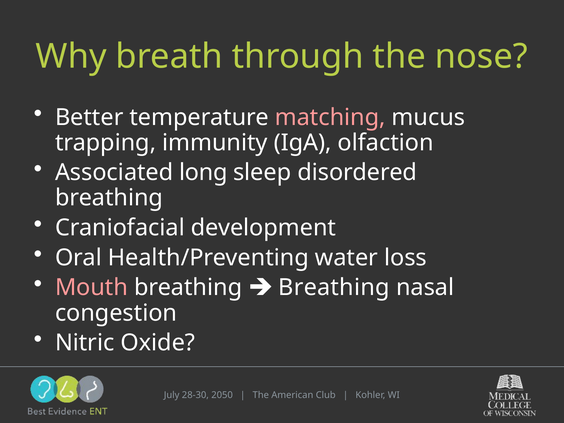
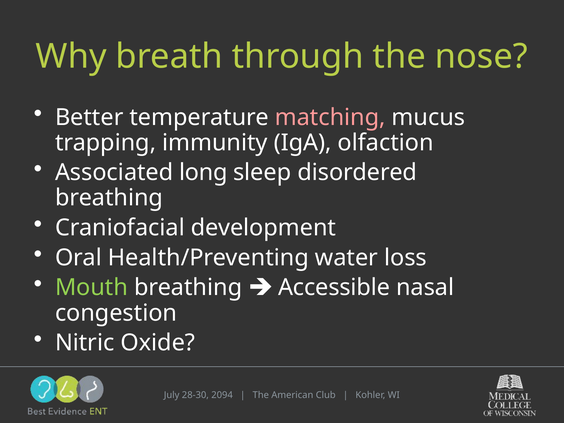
Mouth colour: pink -> light green
Breathing at (334, 288): Breathing -> Accessible
2050: 2050 -> 2094
